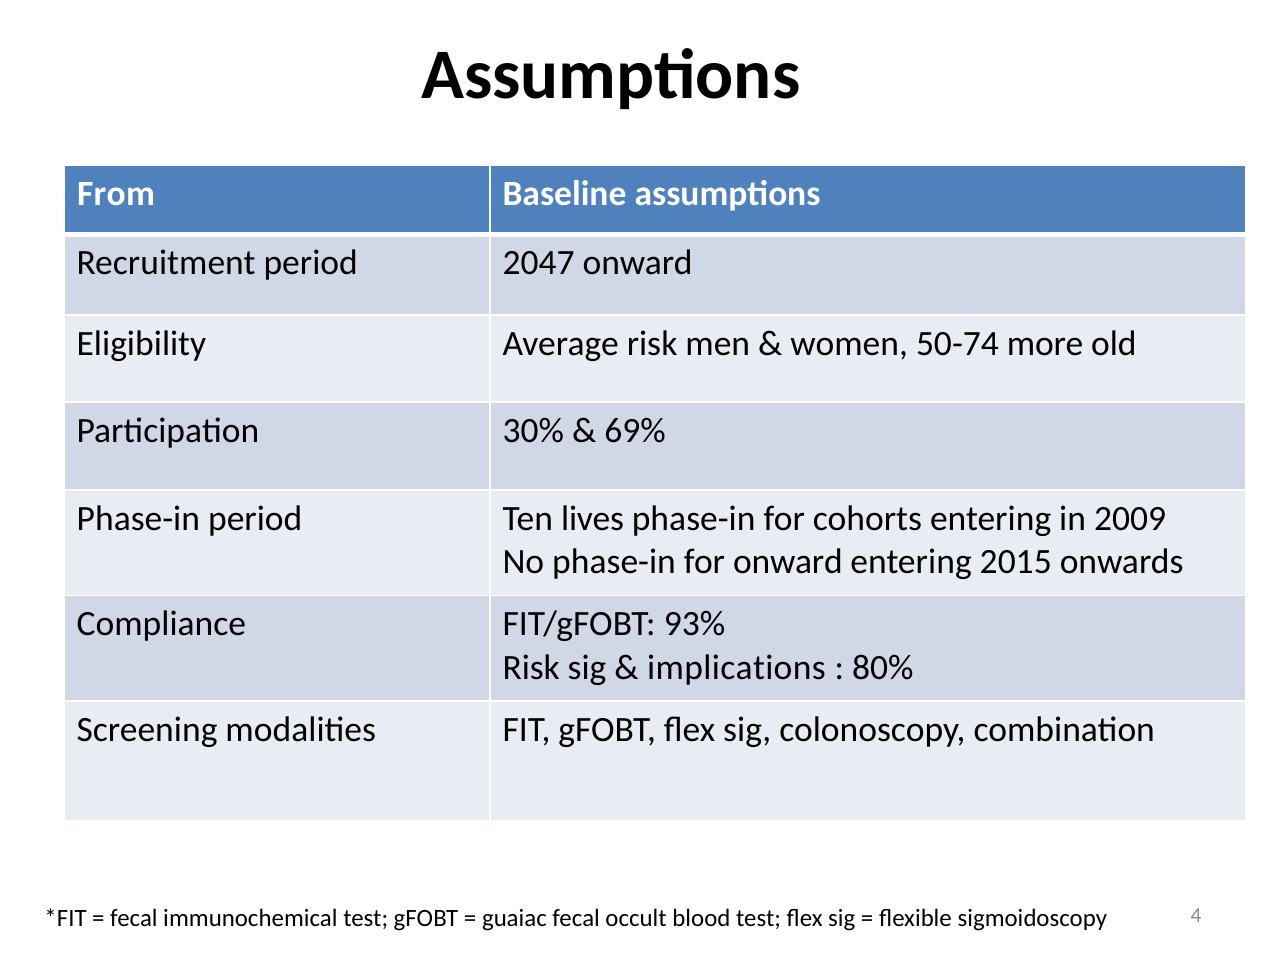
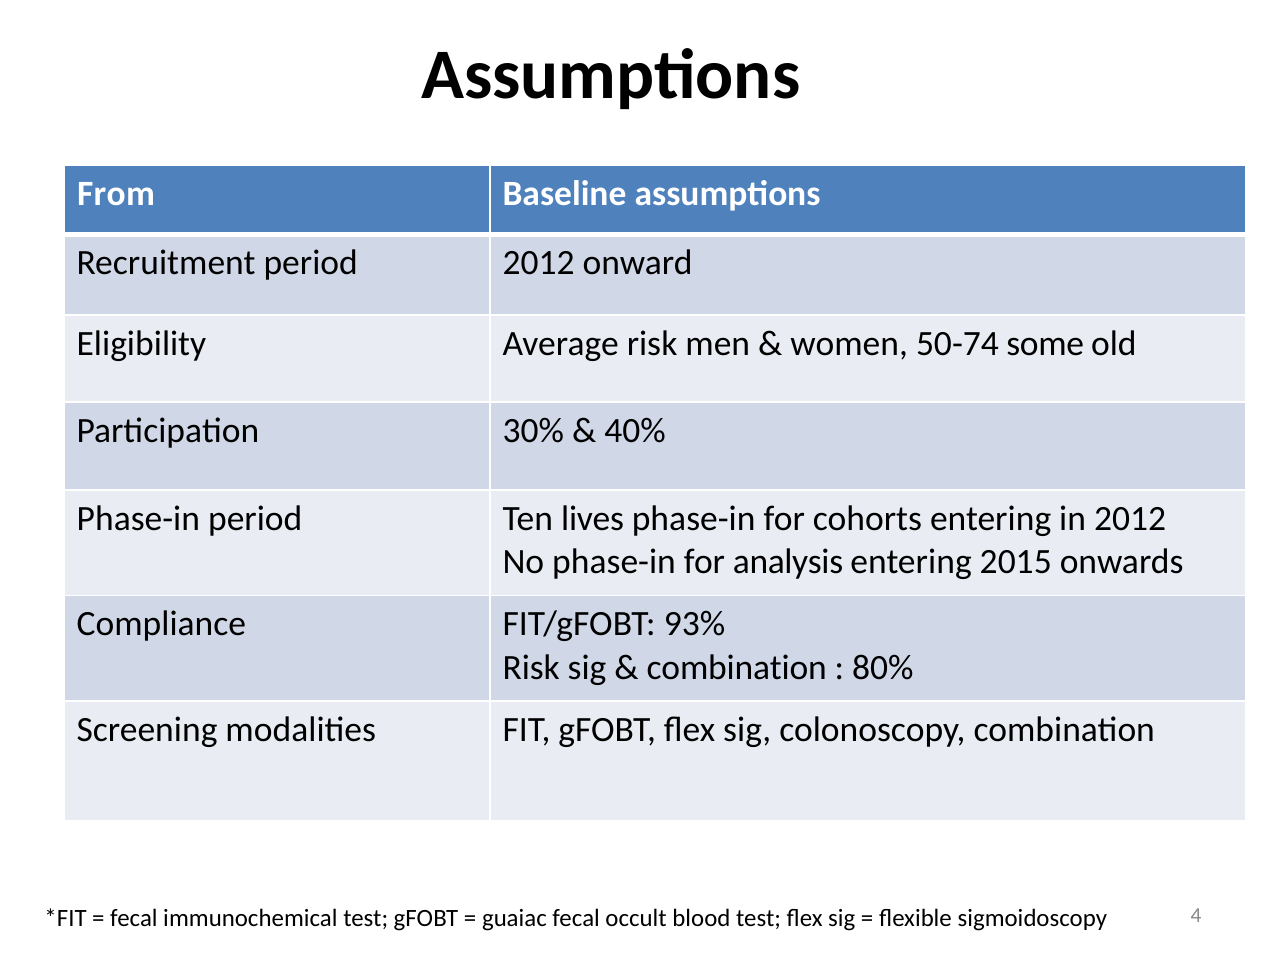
period 2047: 2047 -> 2012
more: more -> some
69%: 69% -> 40%
in 2009: 2009 -> 2012
for onward: onward -> analysis
implications at (736, 667): implications -> combination
